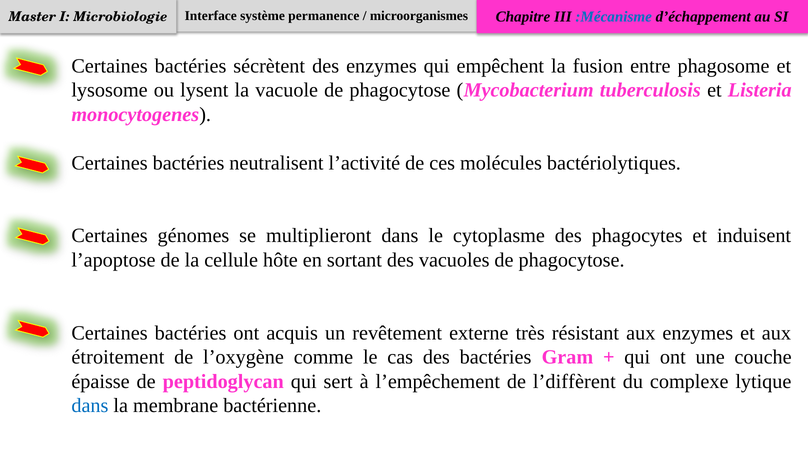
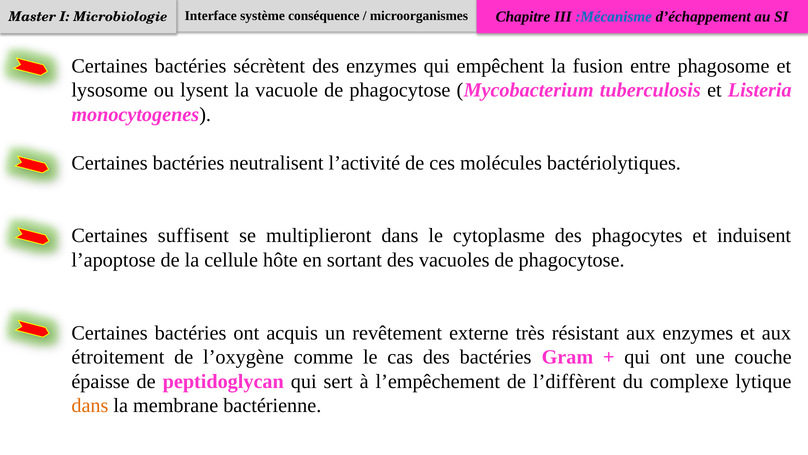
permanence: permanence -> conséquence
génomes: génomes -> suffisent
dans at (90, 405) colour: blue -> orange
